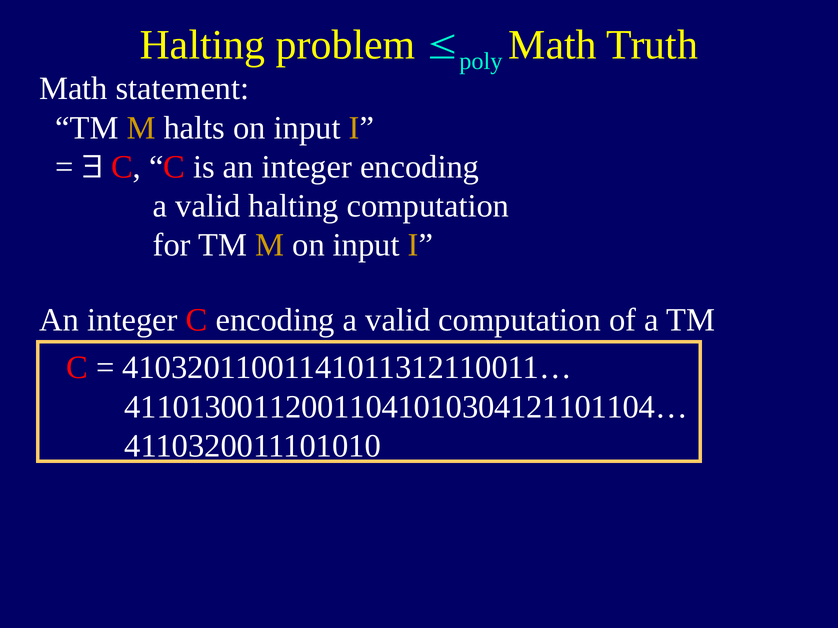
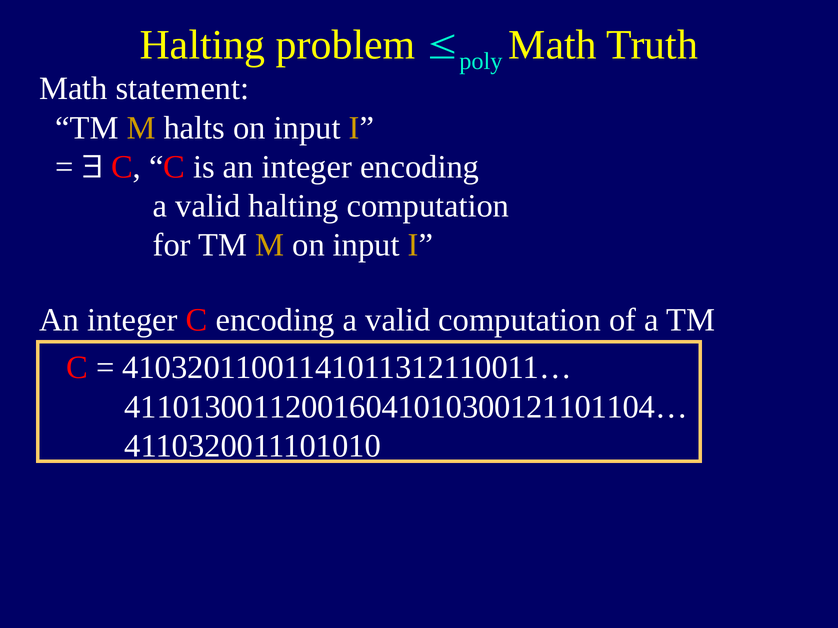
411013001120011041010304121101104…: 411013001120011041010304121101104… -> 411013001120016041010300121101104…
